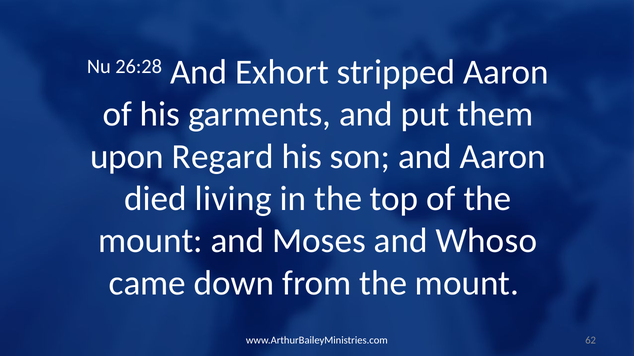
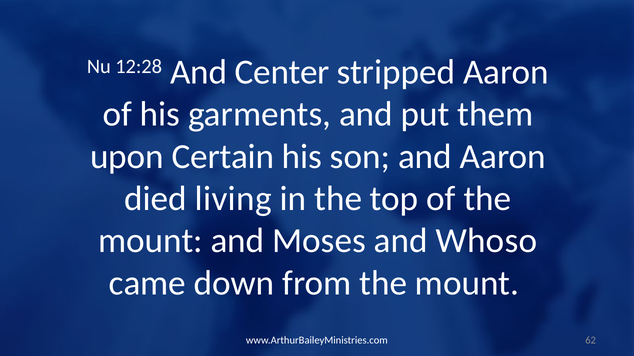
26:28: 26:28 -> 12:28
Exhort: Exhort -> Center
Regard: Regard -> Certain
